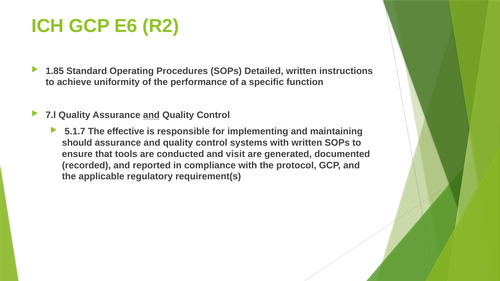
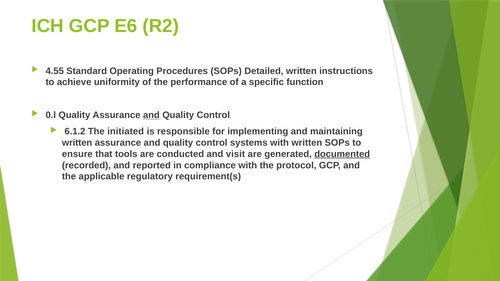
1.85: 1.85 -> 4.55
7.l: 7.l -> 0.l
5.1.7: 5.1.7 -> 6.1.2
effective: effective -> initiated
should at (77, 143): should -> written
documented underline: none -> present
